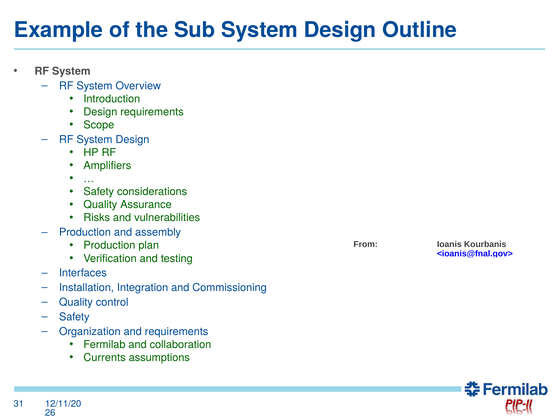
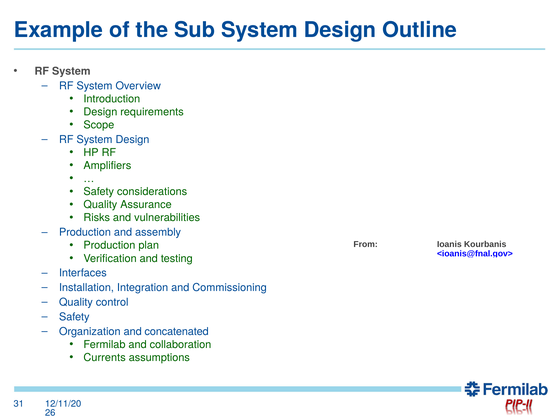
and requirements: requirements -> concatenated
